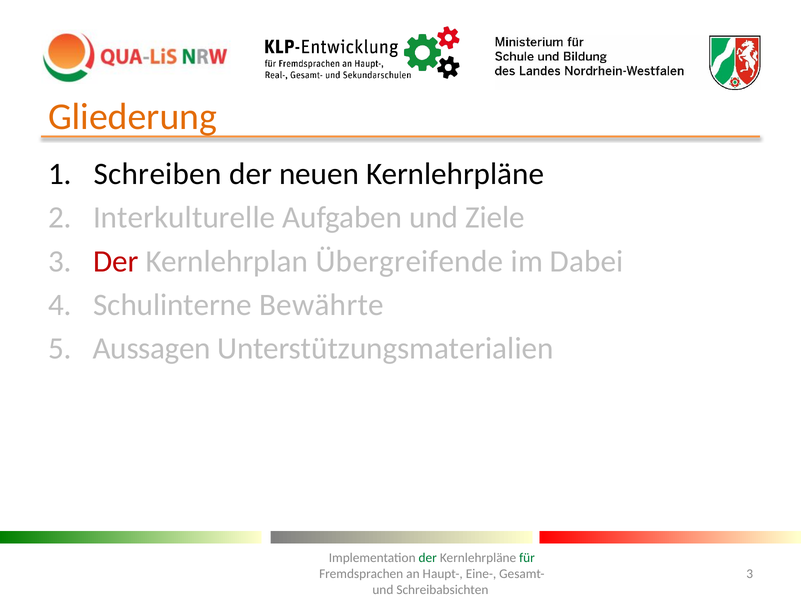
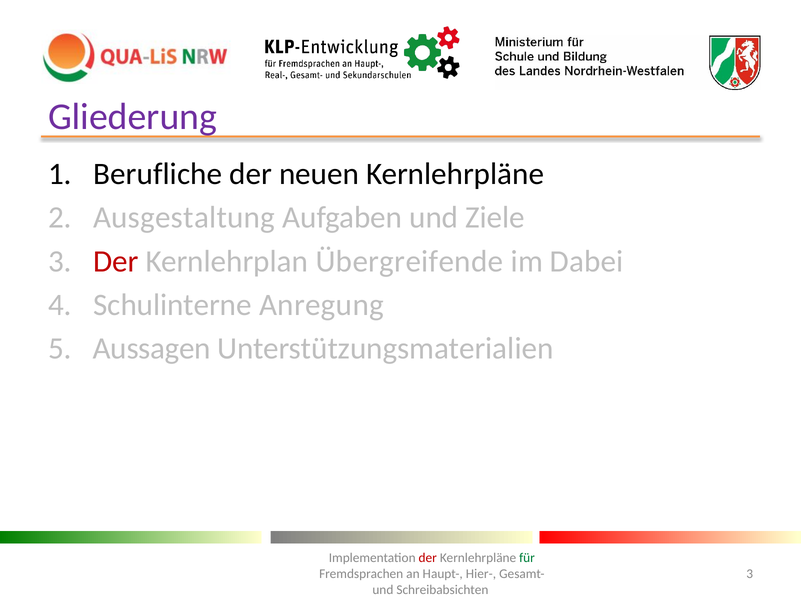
Gliederung colour: orange -> purple
Schreiben: Schreiben -> Berufliche
Interkulturelle: Interkulturelle -> Ausgestaltung
Bewährte: Bewährte -> Anregung
der at (428, 558) colour: green -> red
Eine-: Eine- -> Hier-
